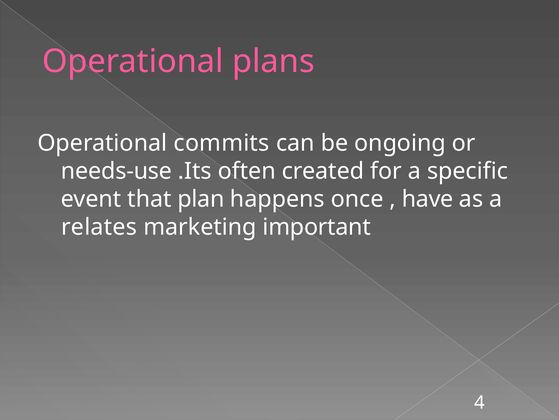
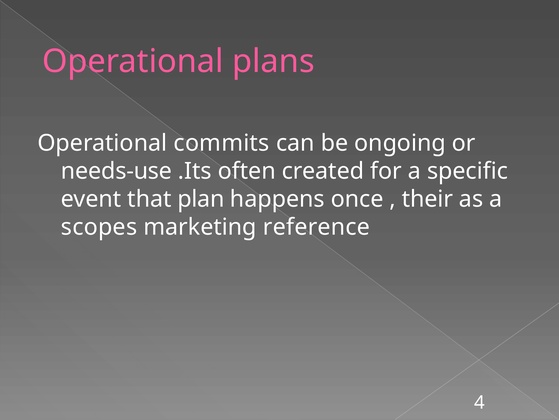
have: have -> their
relates: relates -> scopes
important: important -> reference
